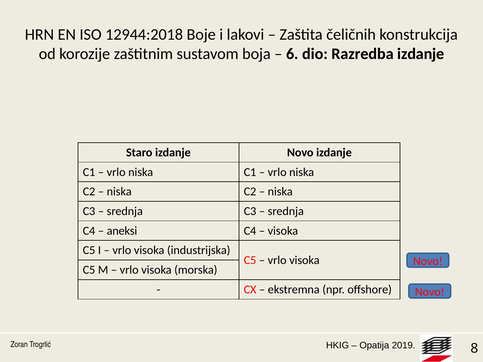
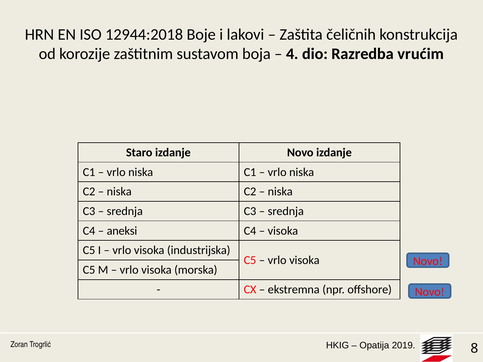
6: 6 -> 4
Razredba izdanje: izdanje -> vrućim
